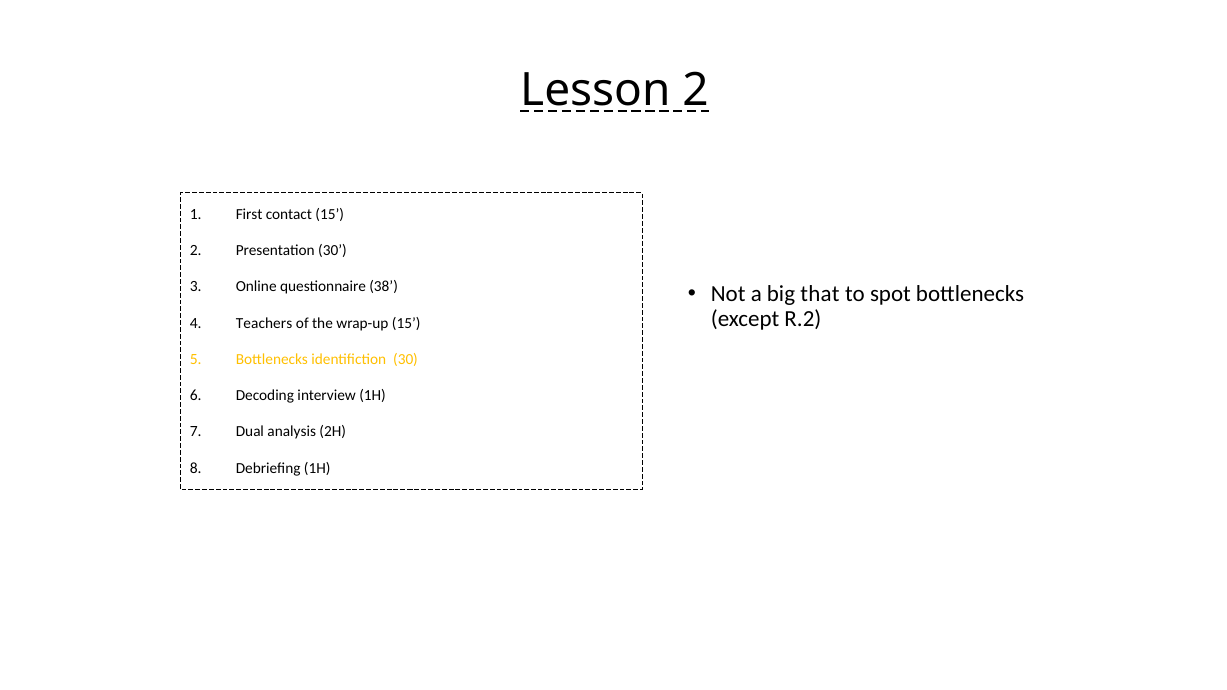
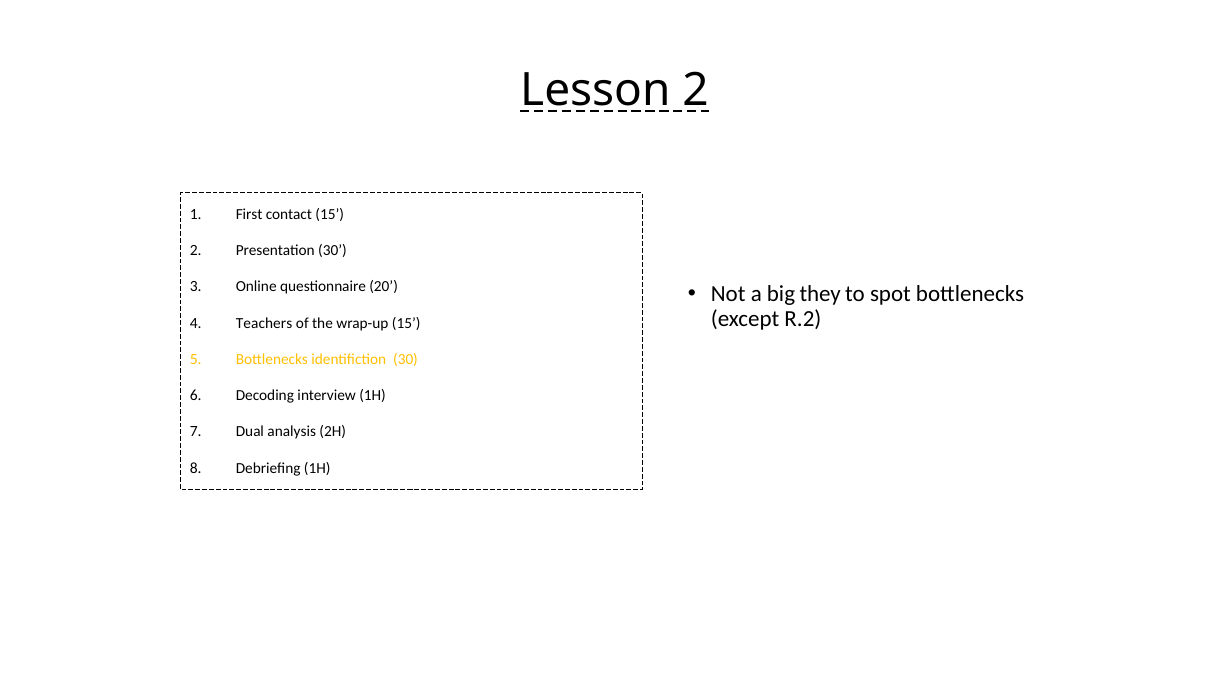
38: 38 -> 20
that: that -> they
